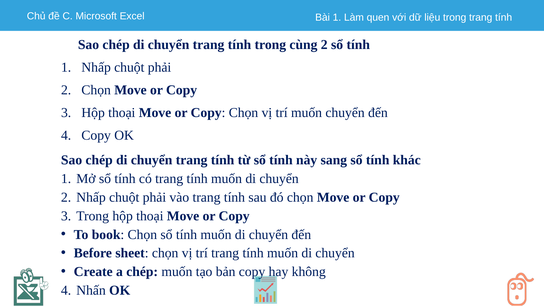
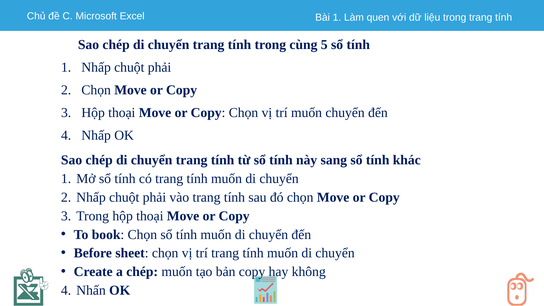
cùng 2: 2 -> 5
Copy at (96, 135): Copy -> Nhấp
